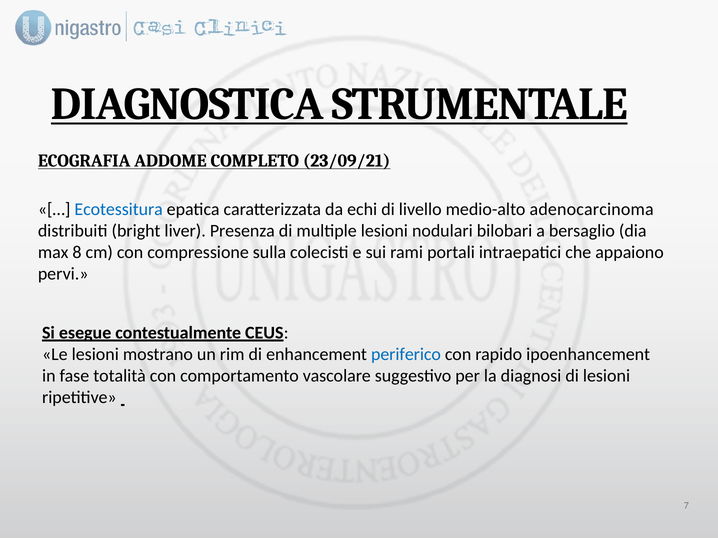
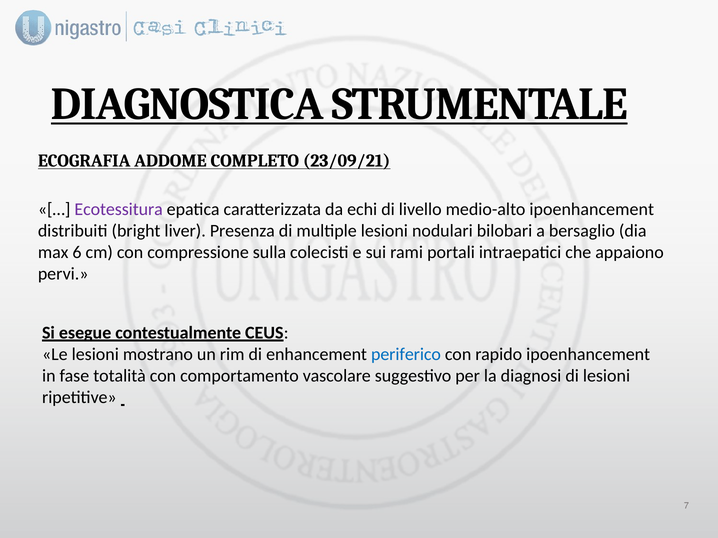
Ecotessitura colour: blue -> purple
medio-alto adenocarcinoma: adenocarcinoma -> ipoenhancement
8: 8 -> 6
